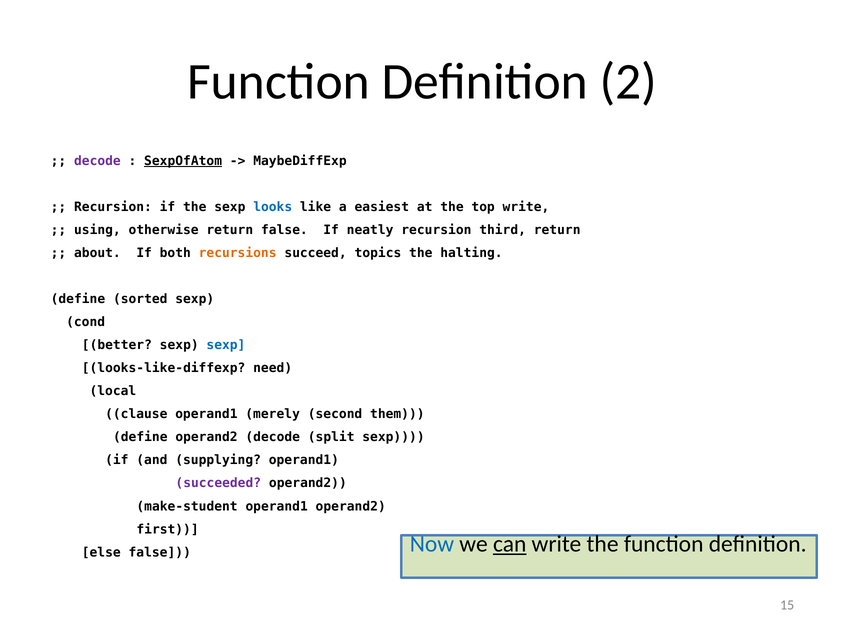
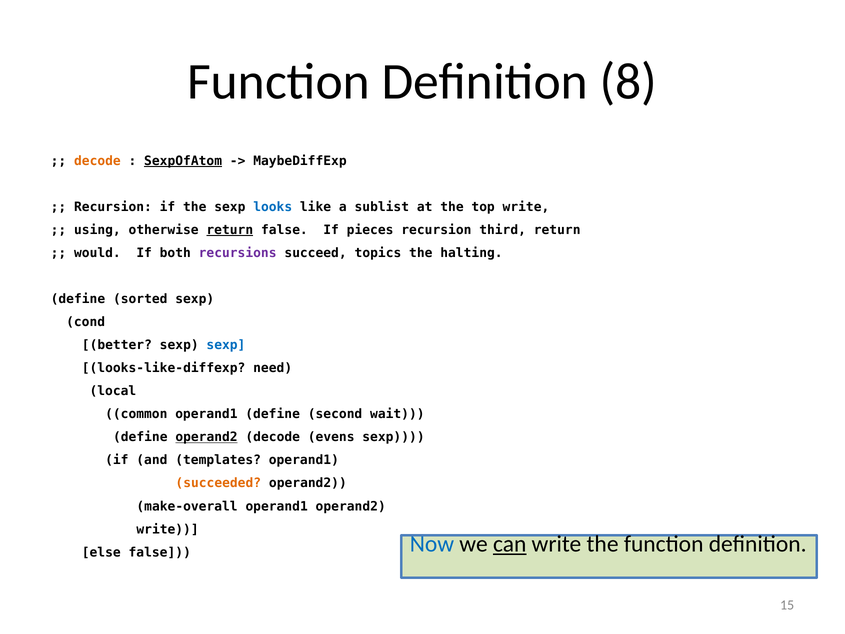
2: 2 -> 8
decode at (97, 161) colour: purple -> orange
easiest: easiest -> sublist
return at (230, 230) underline: none -> present
neatly: neatly -> pieces
about: about -> would
recursions colour: orange -> purple
clause: clause -> common
operand1 merely: merely -> define
them: them -> wait
operand2 at (207, 437) underline: none -> present
split: split -> evens
supplying: supplying -> templates
succeeded colour: purple -> orange
make-student: make-student -> make-overall
first at (168, 529): first -> write
